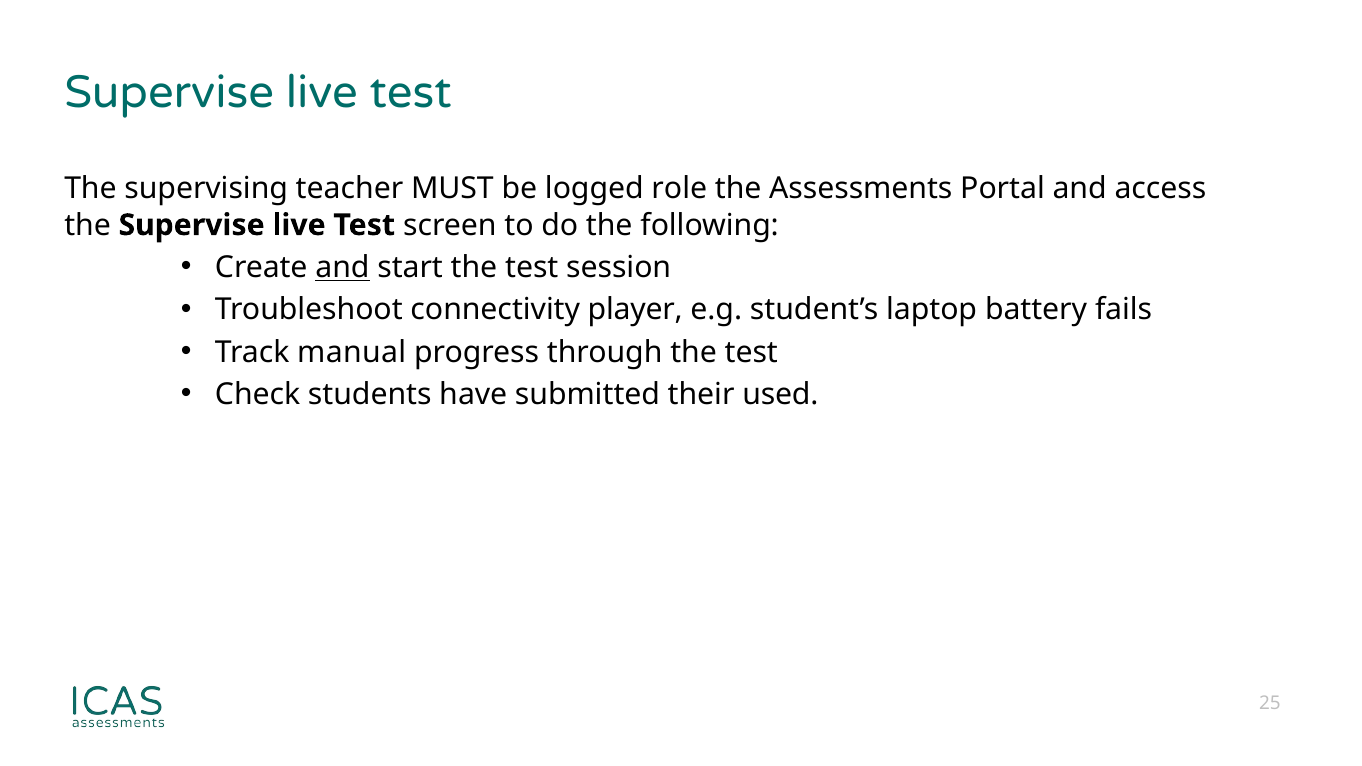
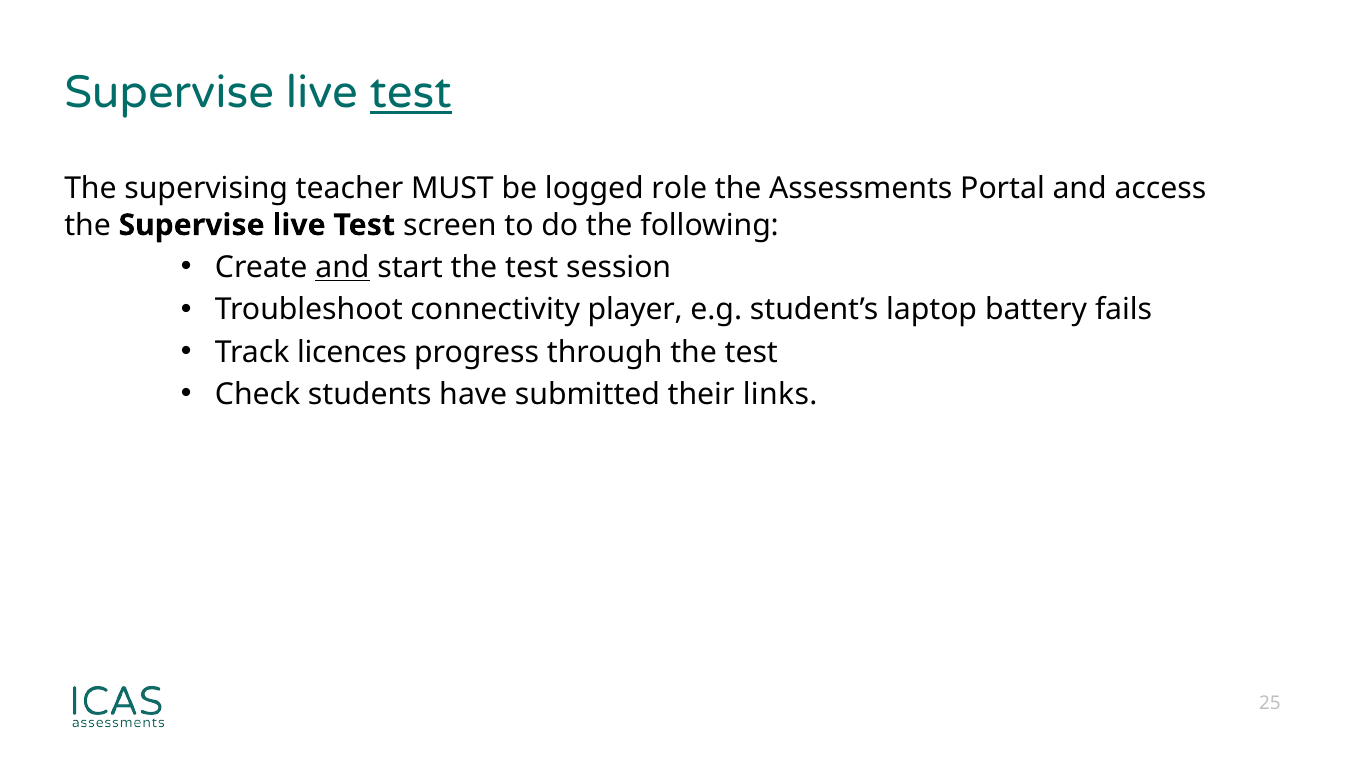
test at (411, 93) underline: none -> present
manual: manual -> licences
used: used -> links
